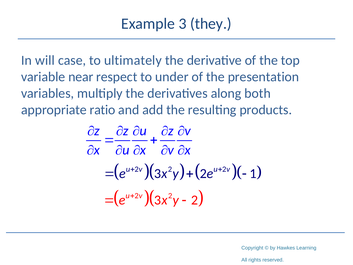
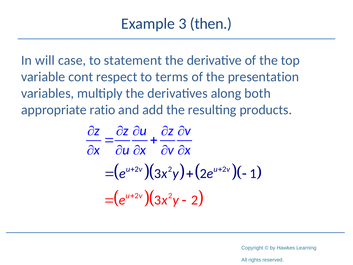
they: they -> then
ultimately: ultimately -> statement
near: near -> cont
under: under -> terms
